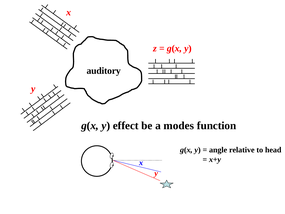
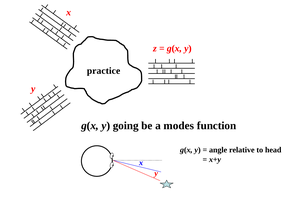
auditory: auditory -> practice
effect: effect -> going
